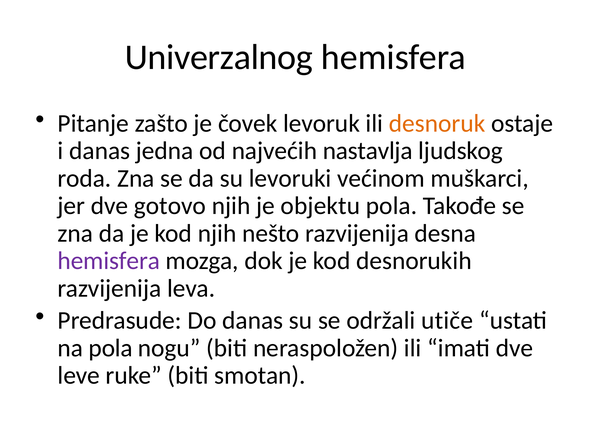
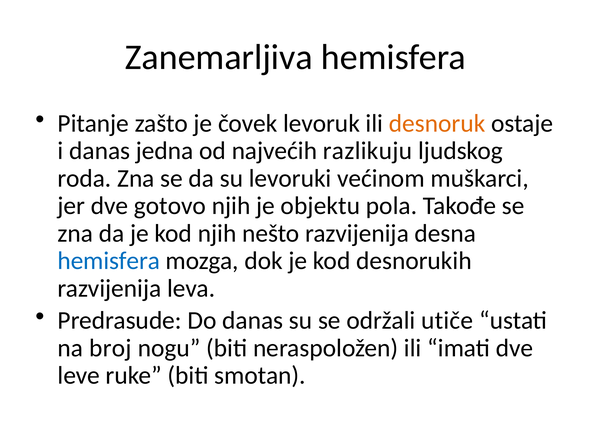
Univerzalnog: Univerzalnog -> Zanemarljiva
nastavlja: nastavlja -> razlikuju
hemisfera at (109, 261) colour: purple -> blue
na pola: pola -> broj
